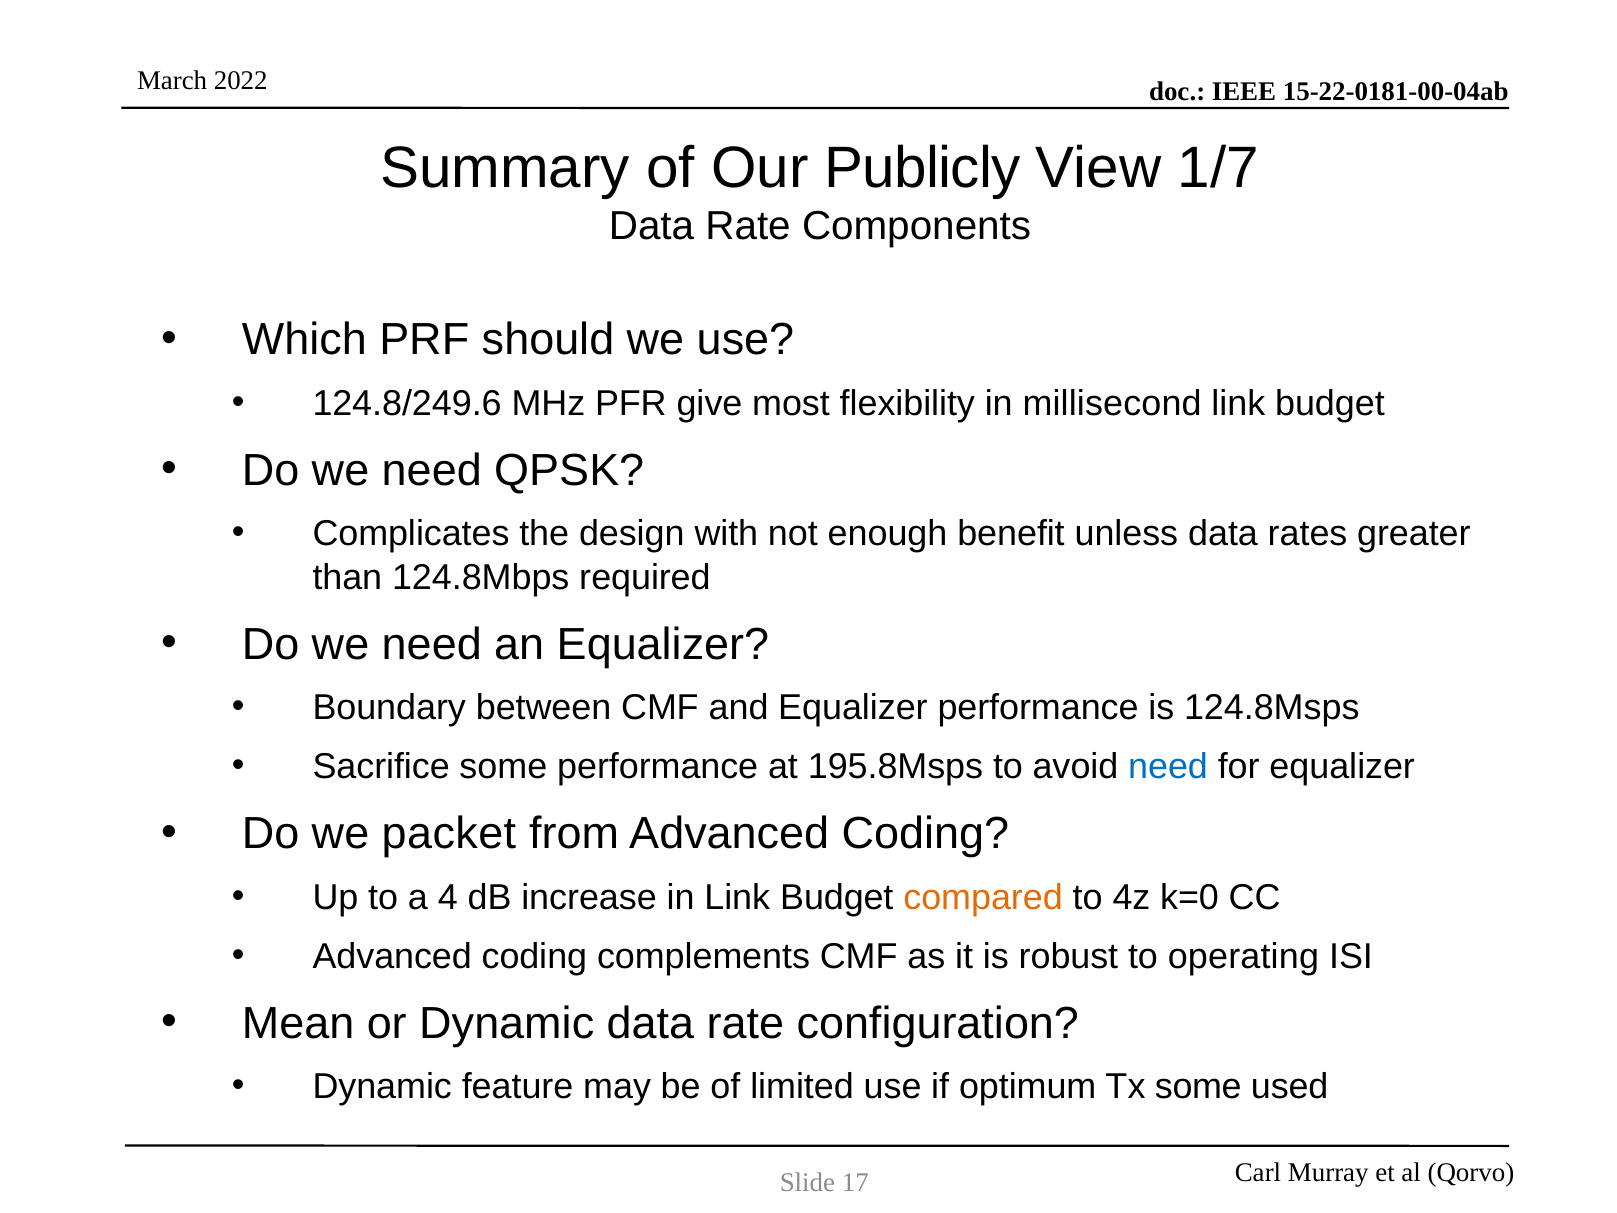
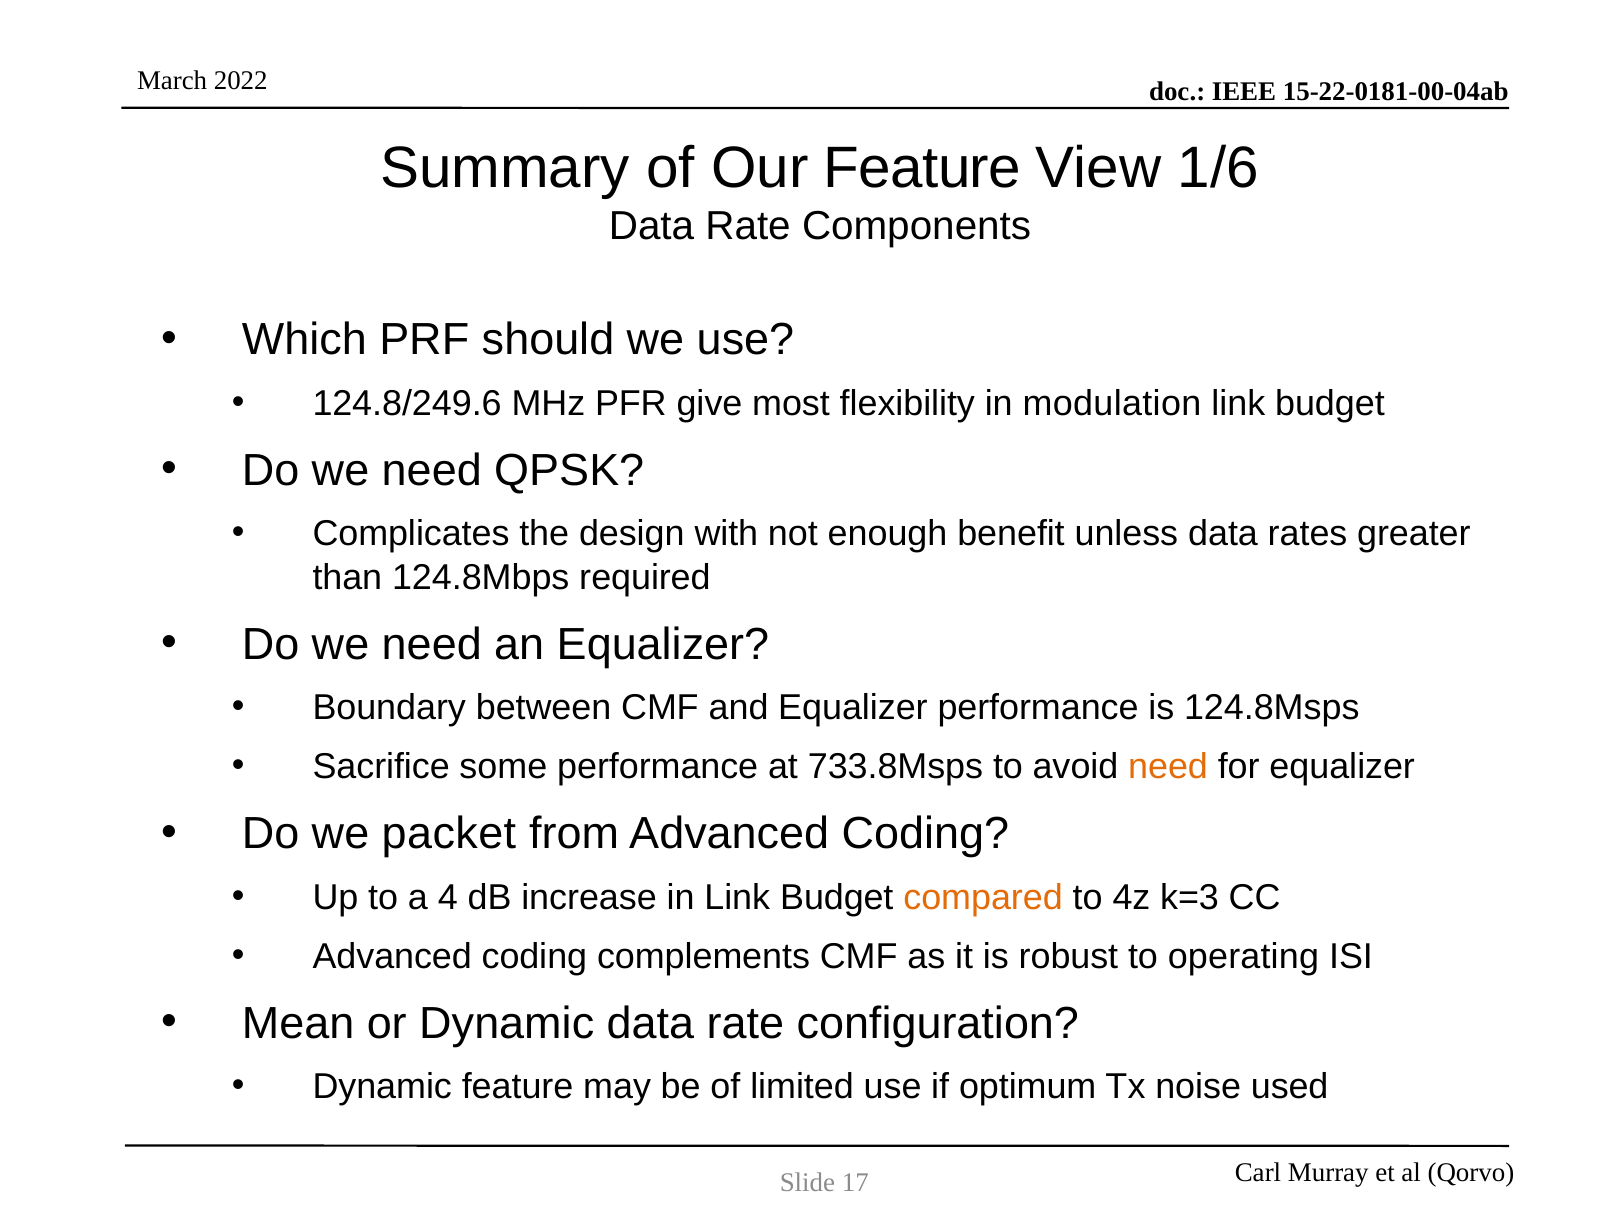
Our Publicly: Publicly -> Feature
1/7: 1/7 -> 1/6
millisecond: millisecond -> modulation
195.8Msps: 195.8Msps -> 733.8Msps
need at (1168, 767) colour: blue -> orange
k=0: k=0 -> k=3
Tx some: some -> noise
